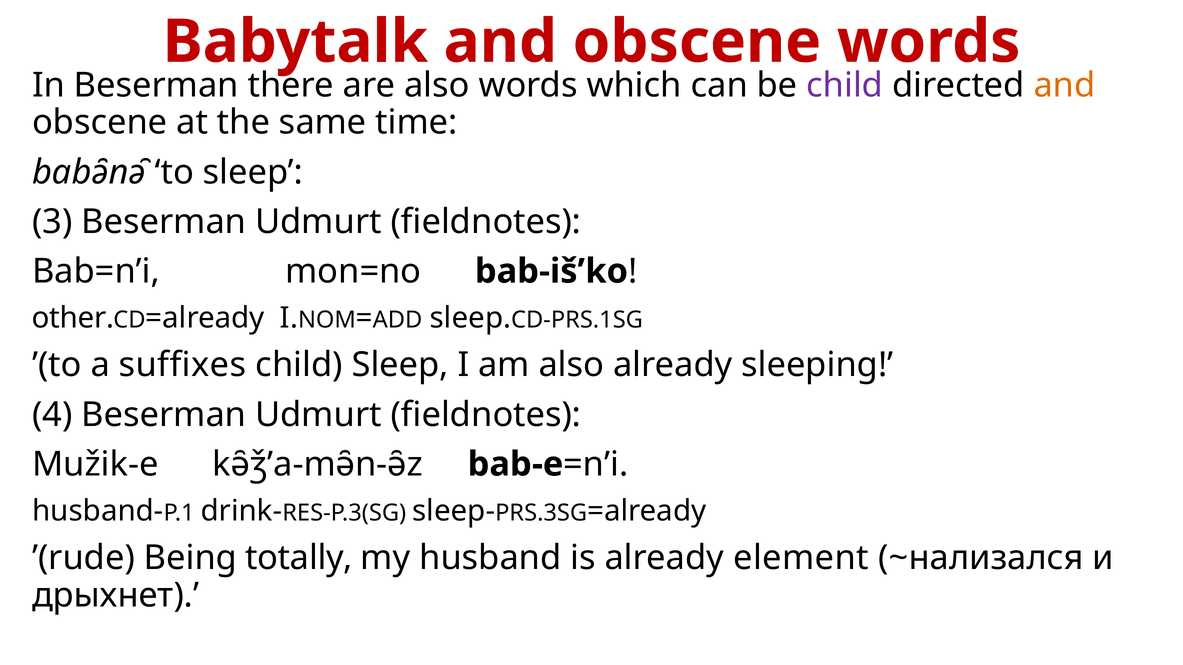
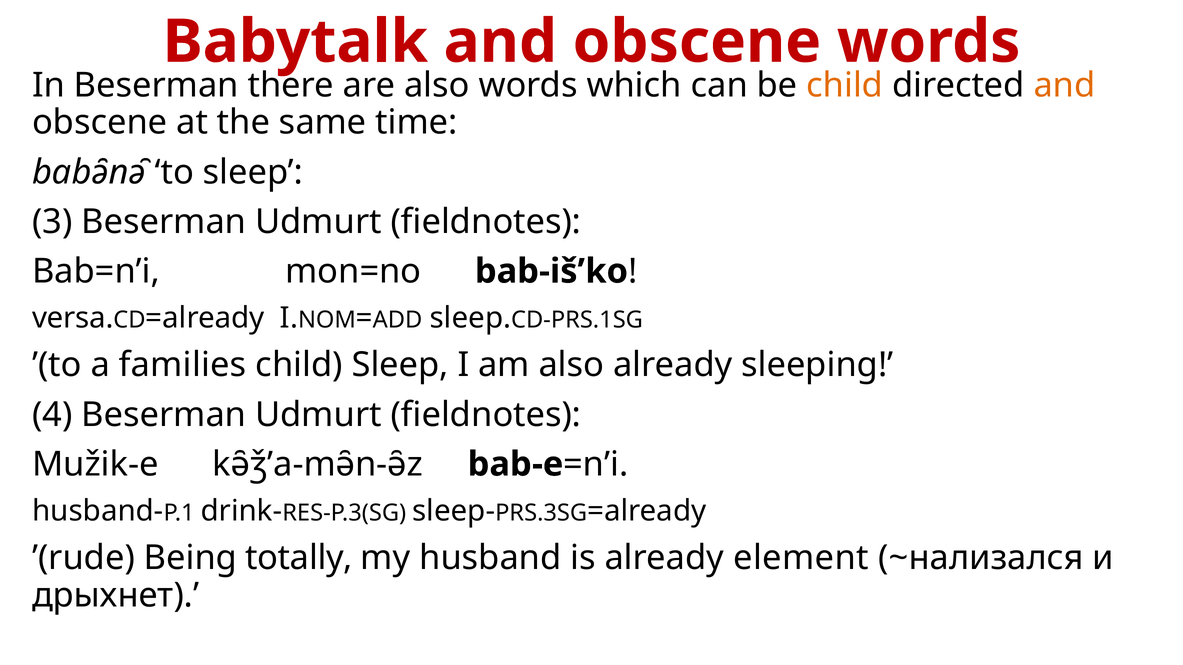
child at (845, 85) colour: purple -> orange
other: other -> versa
suffixes: suffixes -> families
